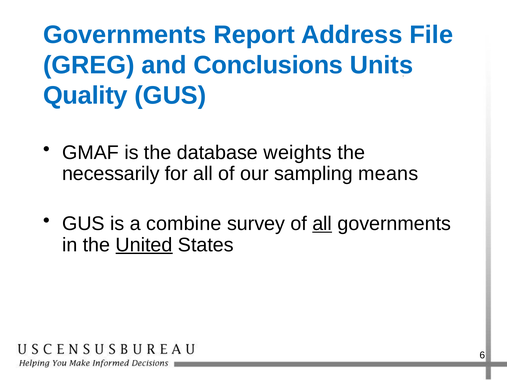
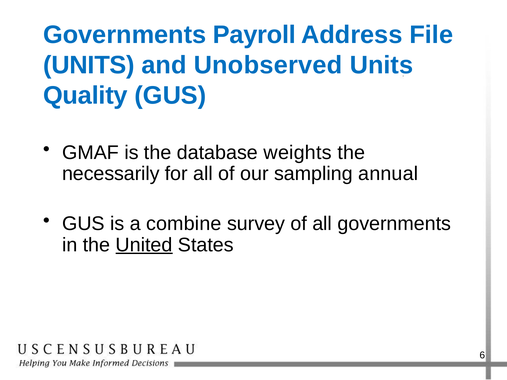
Report: Report -> Payroll
GREG at (89, 65): GREG -> UNITS
Conclusions: Conclusions -> Unobserved
means: means -> annual
all at (322, 224) underline: present -> none
